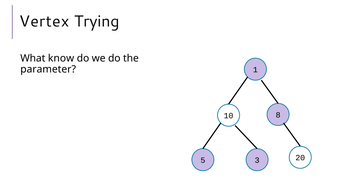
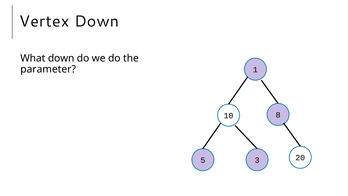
Vertex Trying: Trying -> Down
What know: know -> down
